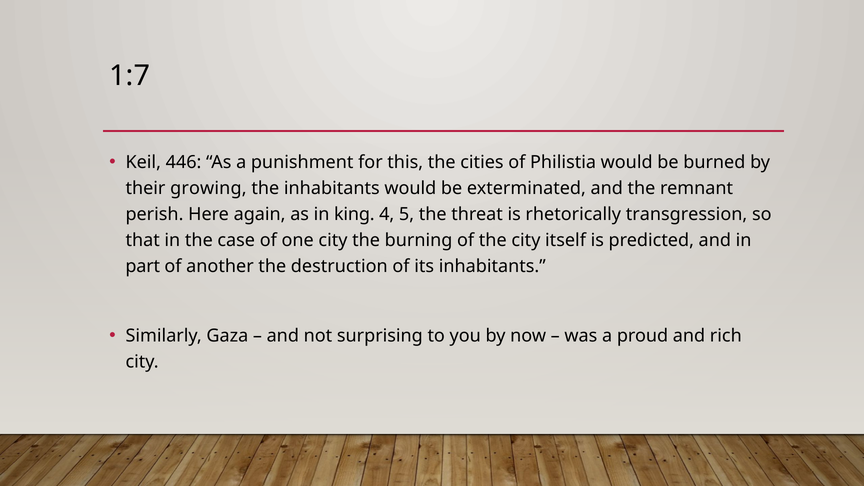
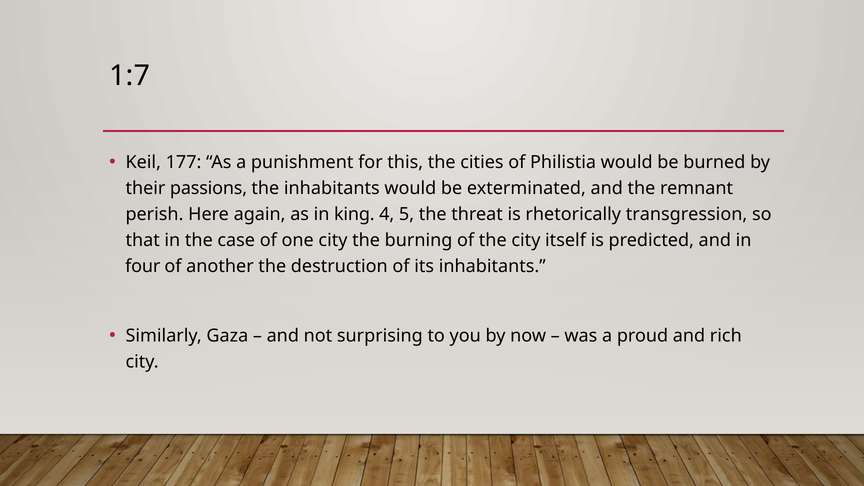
446: 446 -> 177
growing: growing -> passions
part: part -> four
